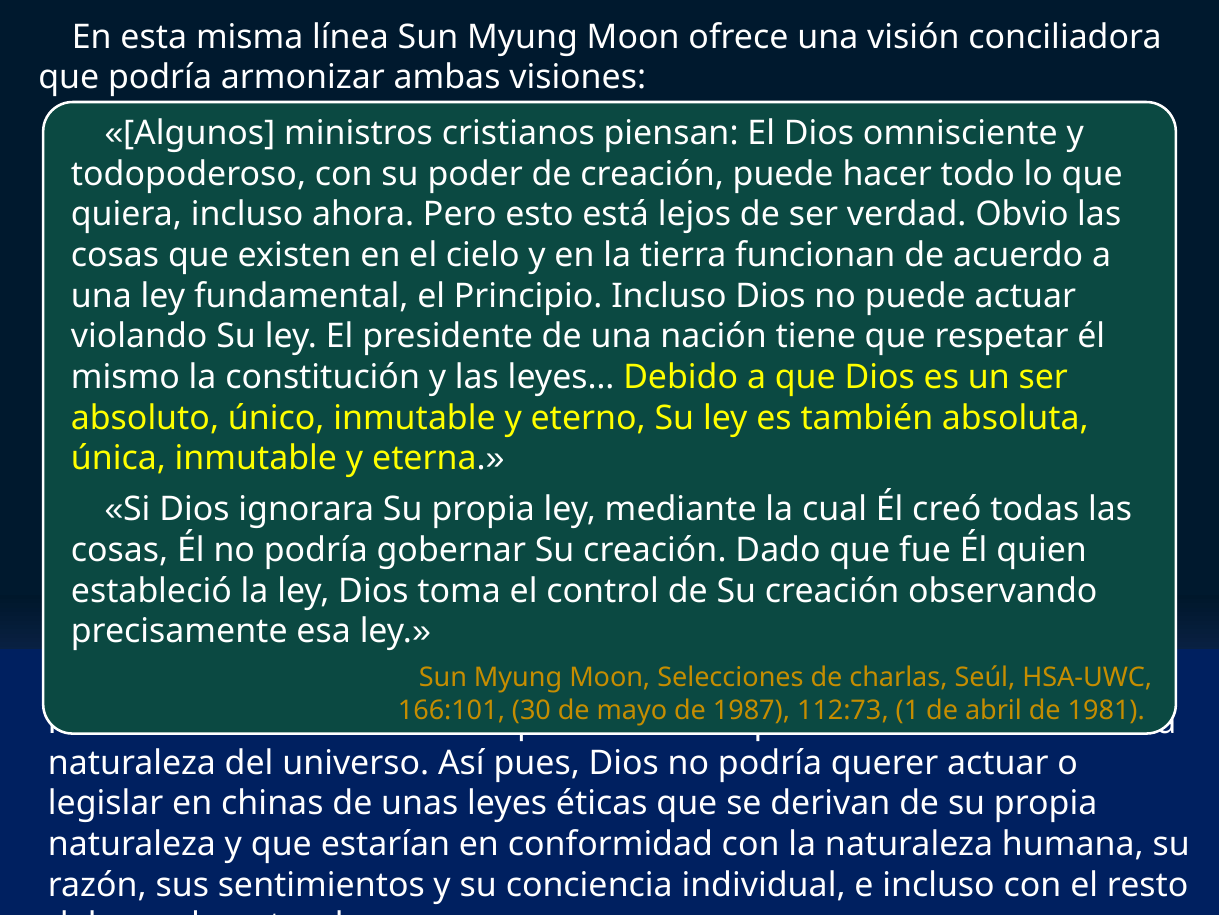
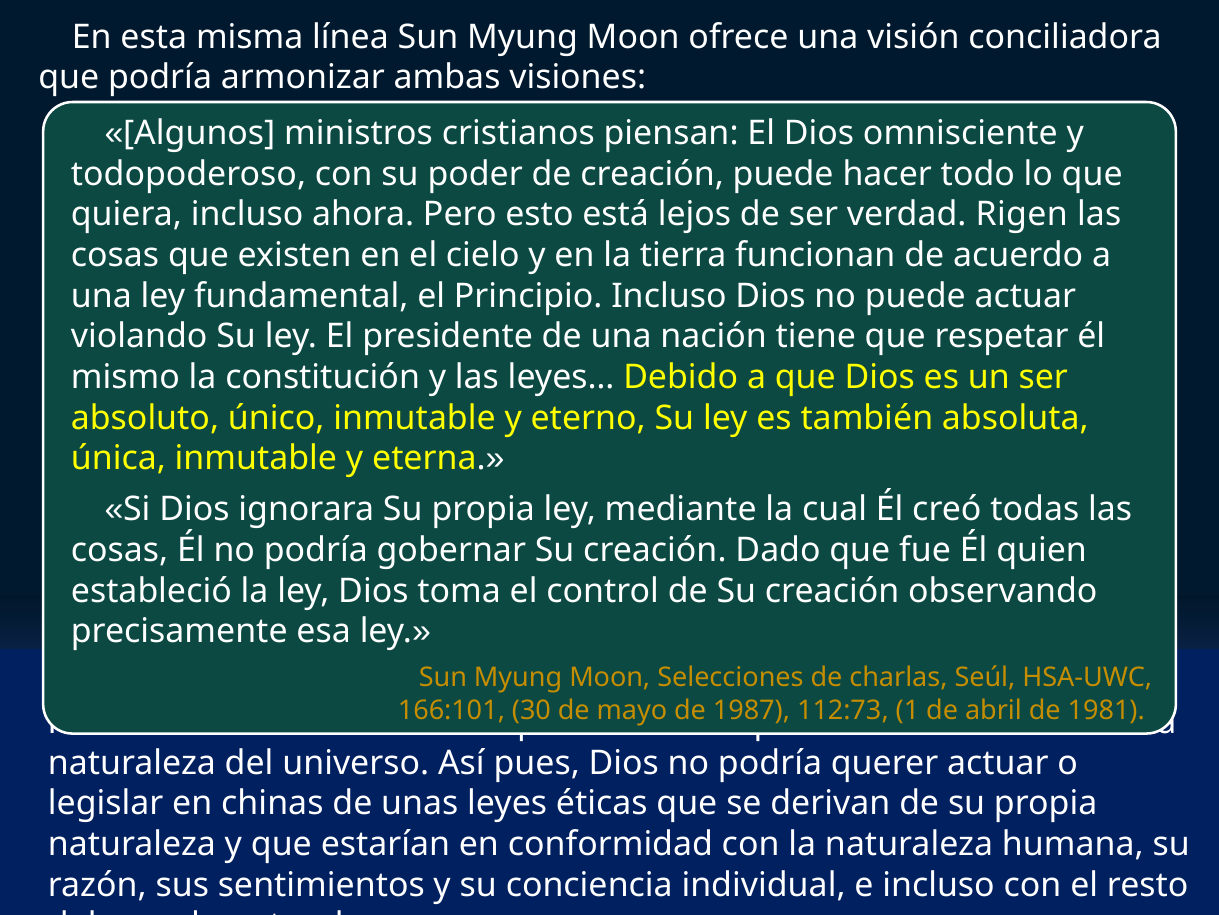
Obvio: Obvio -> Rigen
